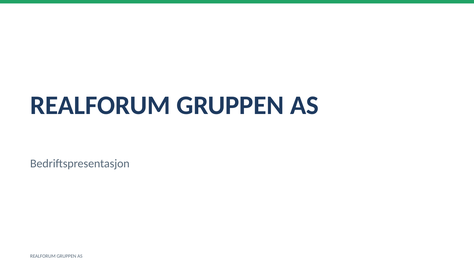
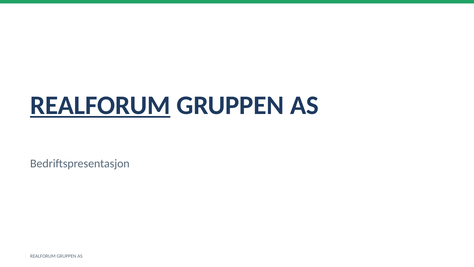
REALFORUM at (100, 105) underline: none -> present
